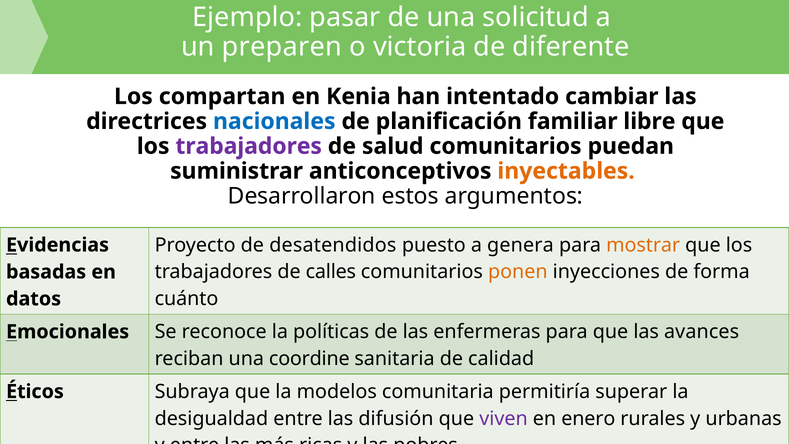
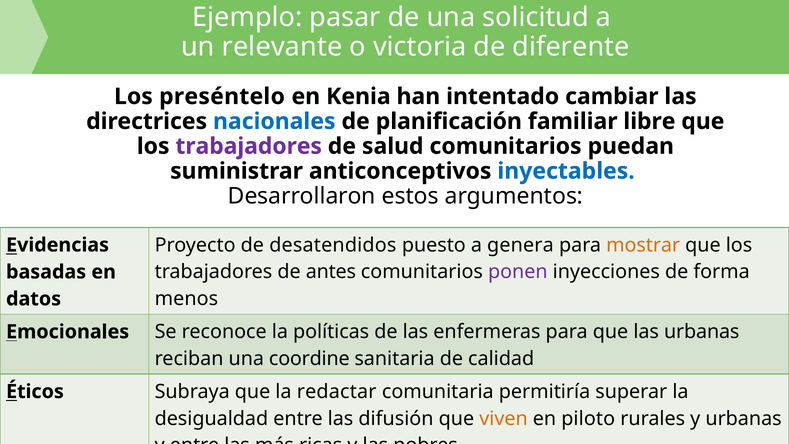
preparen: preparen -> relevante
compartan: compartan -> preséntelo
inyectables colour: orange -> blue
calles: calles -> antes
ponen colour: orange -> purple
cuánto: cuánto -> menos
las avances: avances -> urbanas
modelos: modelos -> redactar
viven colour: purple -> orange
enero: enero -> piloto
